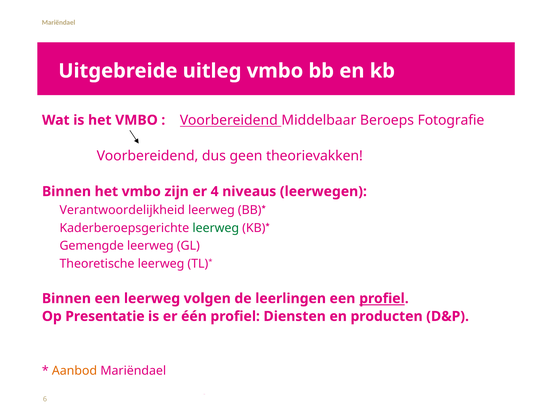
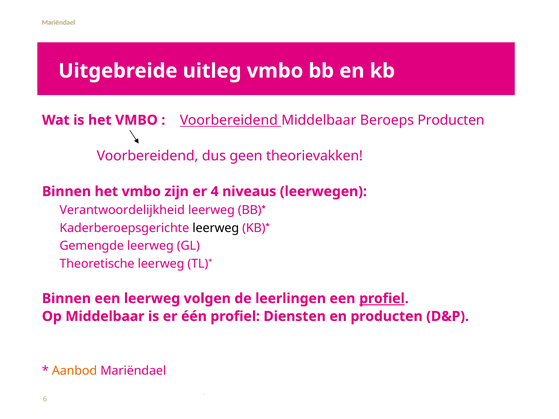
Beroeps Fotografie: Fotografie -> Producten
leerweg at (216, 228) colour: green -> black
Op Presentatie: Presentatie -> Middelbaar
